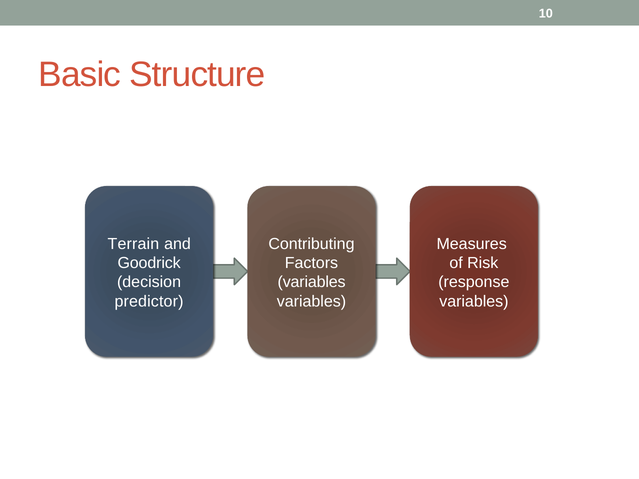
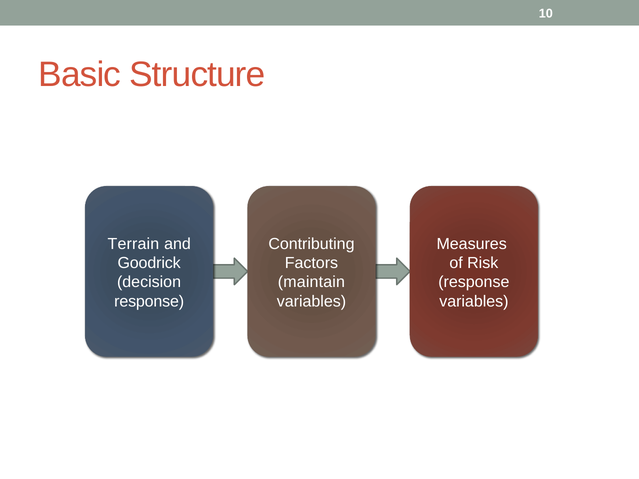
variables at (312, 282): variables -> maintain
predictor at (149, 301): predictor -> response
